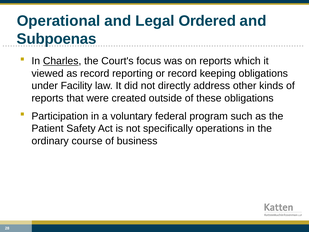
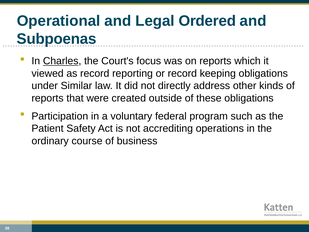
Facility: Facility -> Similar
specifically: specifically -> accrediting
